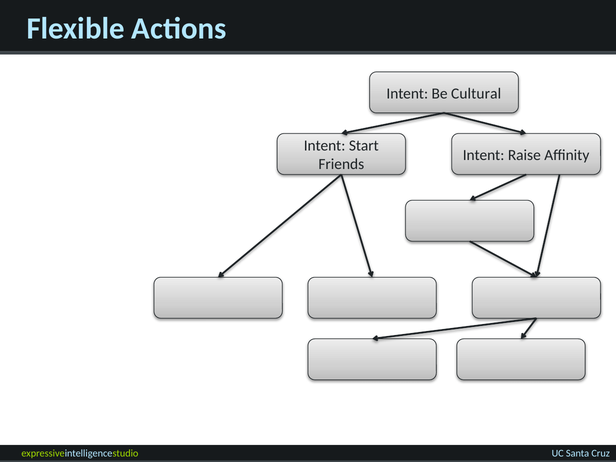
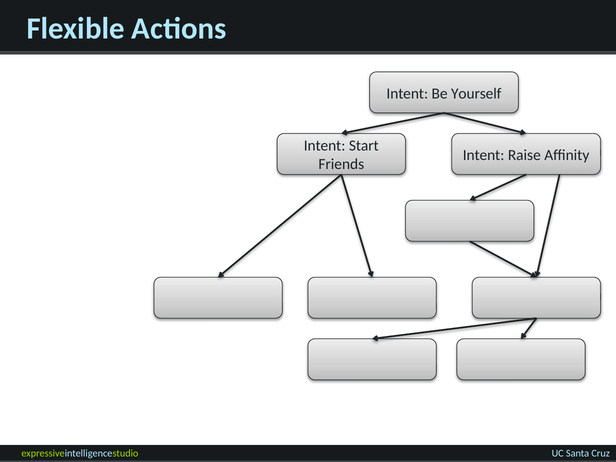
Cultural: Cultural -> Yourself
